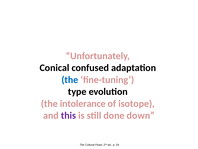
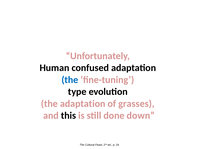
Conical: Conical -> Human
the intolerance: intolerance -> adaptation
isotope: isotope -> grasses
this colour: purple -> black
